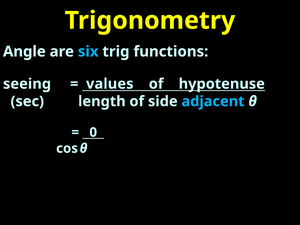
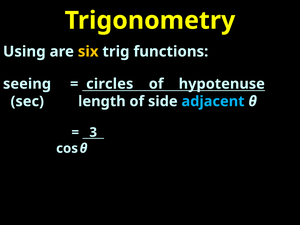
Angle: Angle -> Using
six colour: light blue -> yellow
values: values -> circles
0: 0 -> 3
